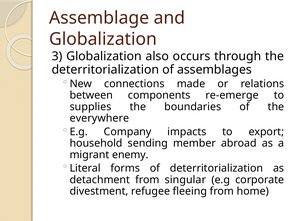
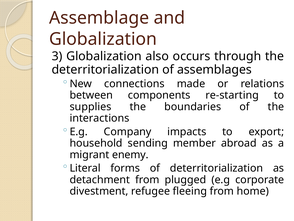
re-emerge: re-emerge -> re-starting
everywhere: everywhere -> interactions
singular: singular -> plugged
